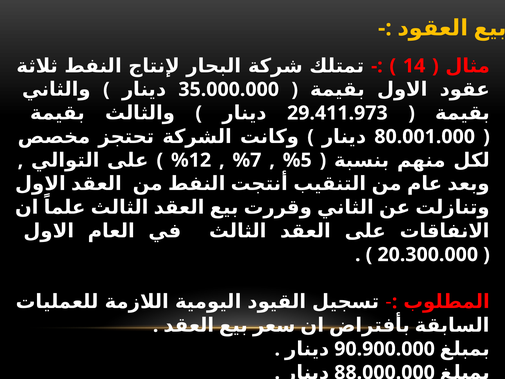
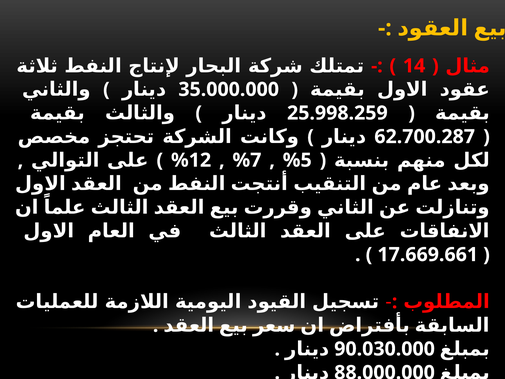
29.411.973: 29.411.973 -> 25.998.259
80.001.000: 80.001.000 -> 62.700.287
20.300.000: 20.300.000 -> 17.669.661
90.900.000: 90.900.000 -> 90.030.000
